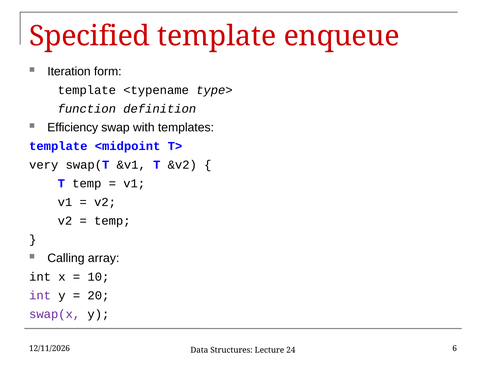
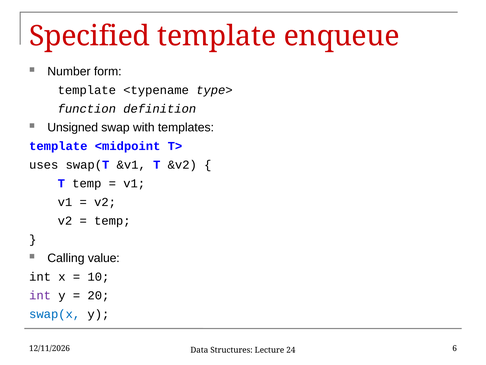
Iteration: Iteration -> Number
Efficiency: Efficiency -> Unsigned
very: very -> uses
array: array -> value
swap(x colour: purple -> blue
